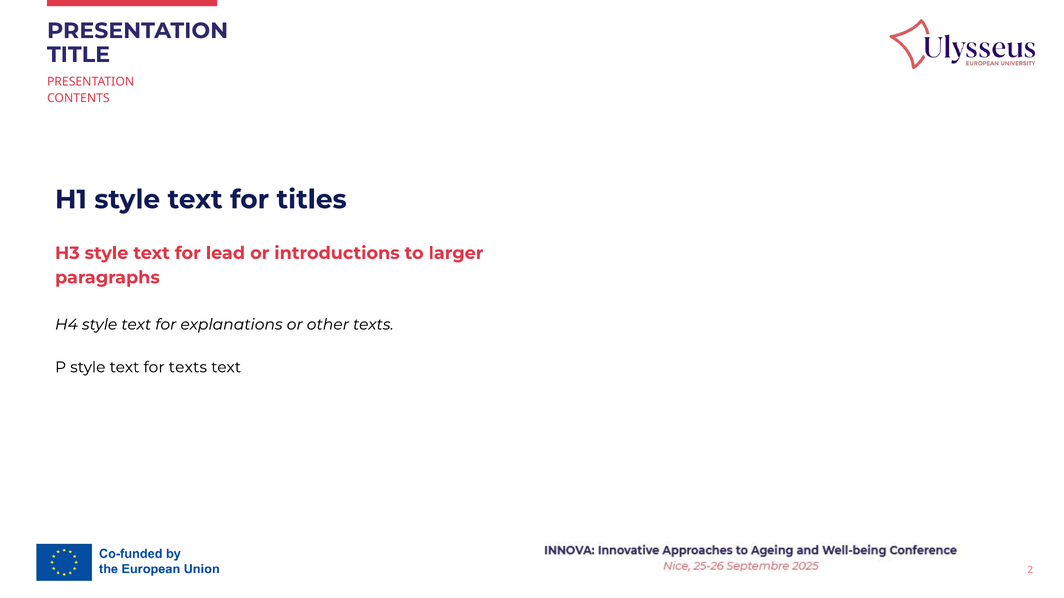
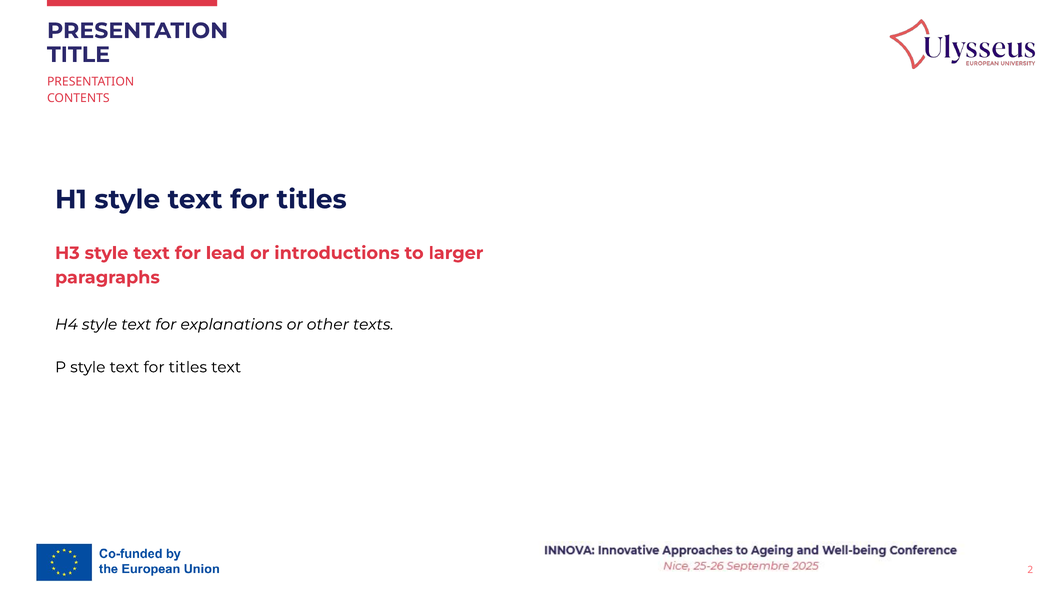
texts at (188, 368): texts -> titles
